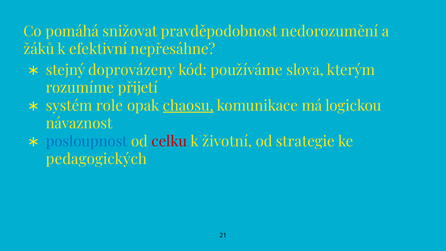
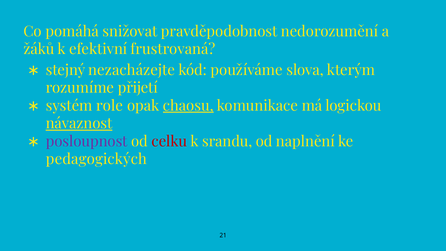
nepřesáhne: nepřesáhne -> frustrovaná
doprovázeny: doprovázeny -> nezacházejte
návaznost underline: none -> present
posloupnost colour: blue -> purple
životní: životní -> srandu
strategie: strategie -> naplnění
